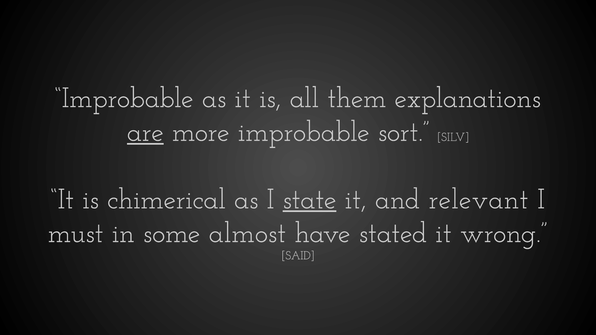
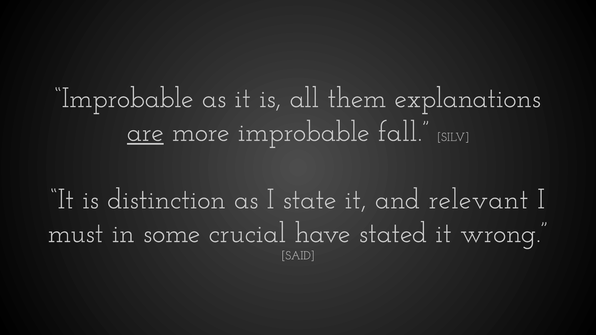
sort: sort -> fall
chimerical: chimerical -> distinction
state underline: present -> none
almost: almost -> crucial
